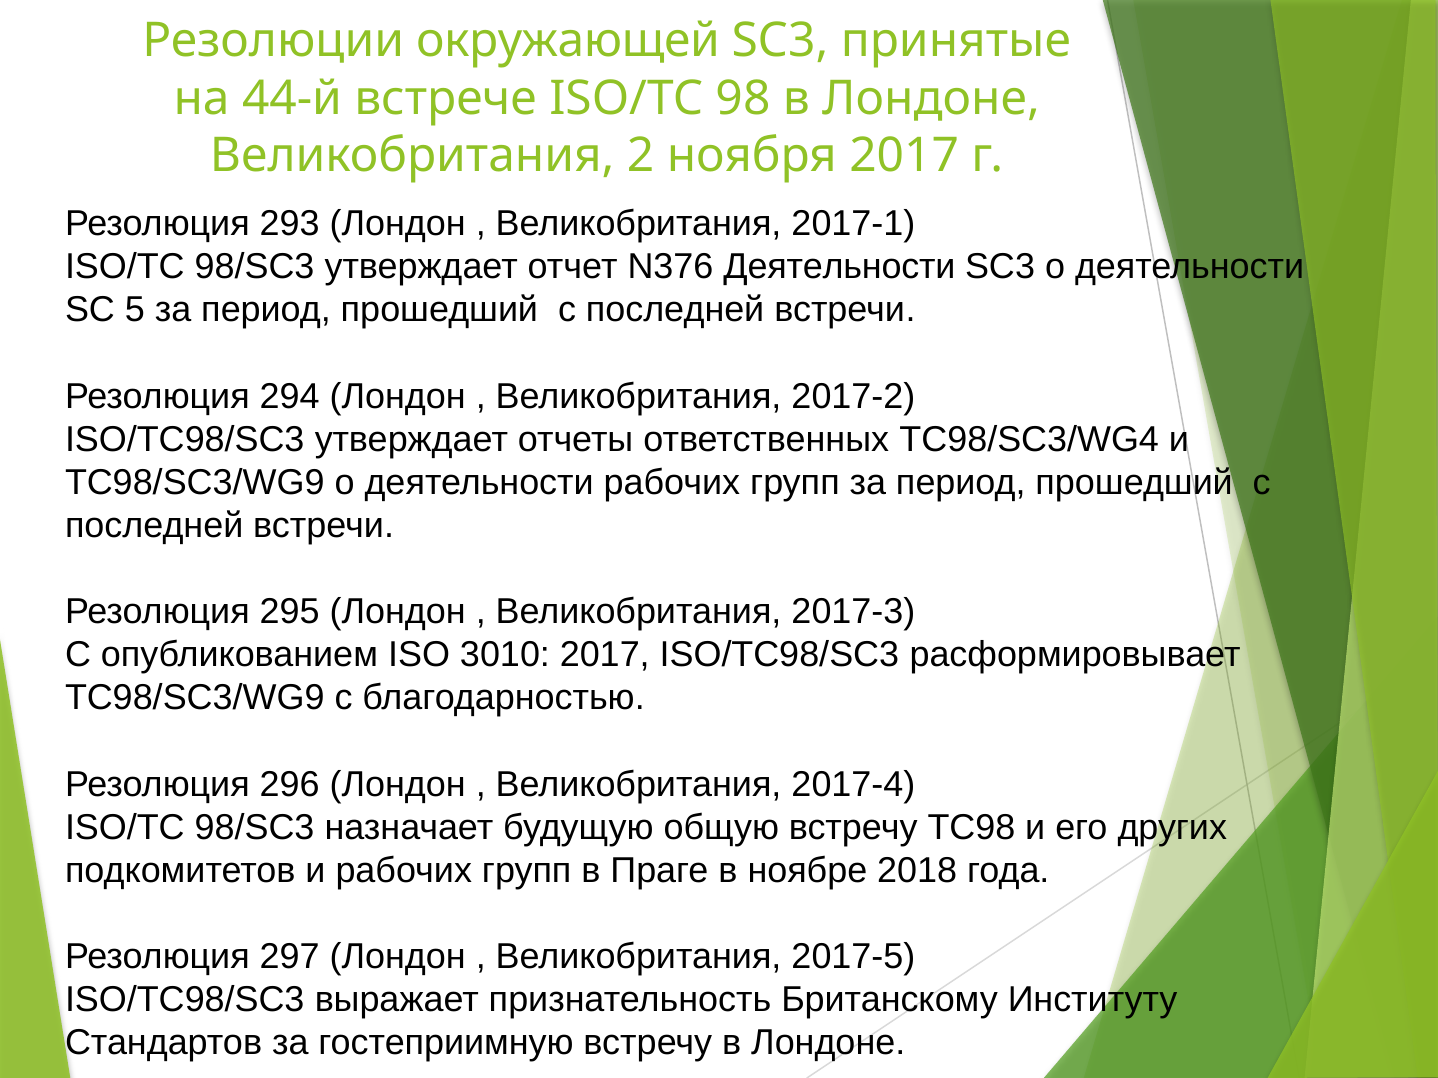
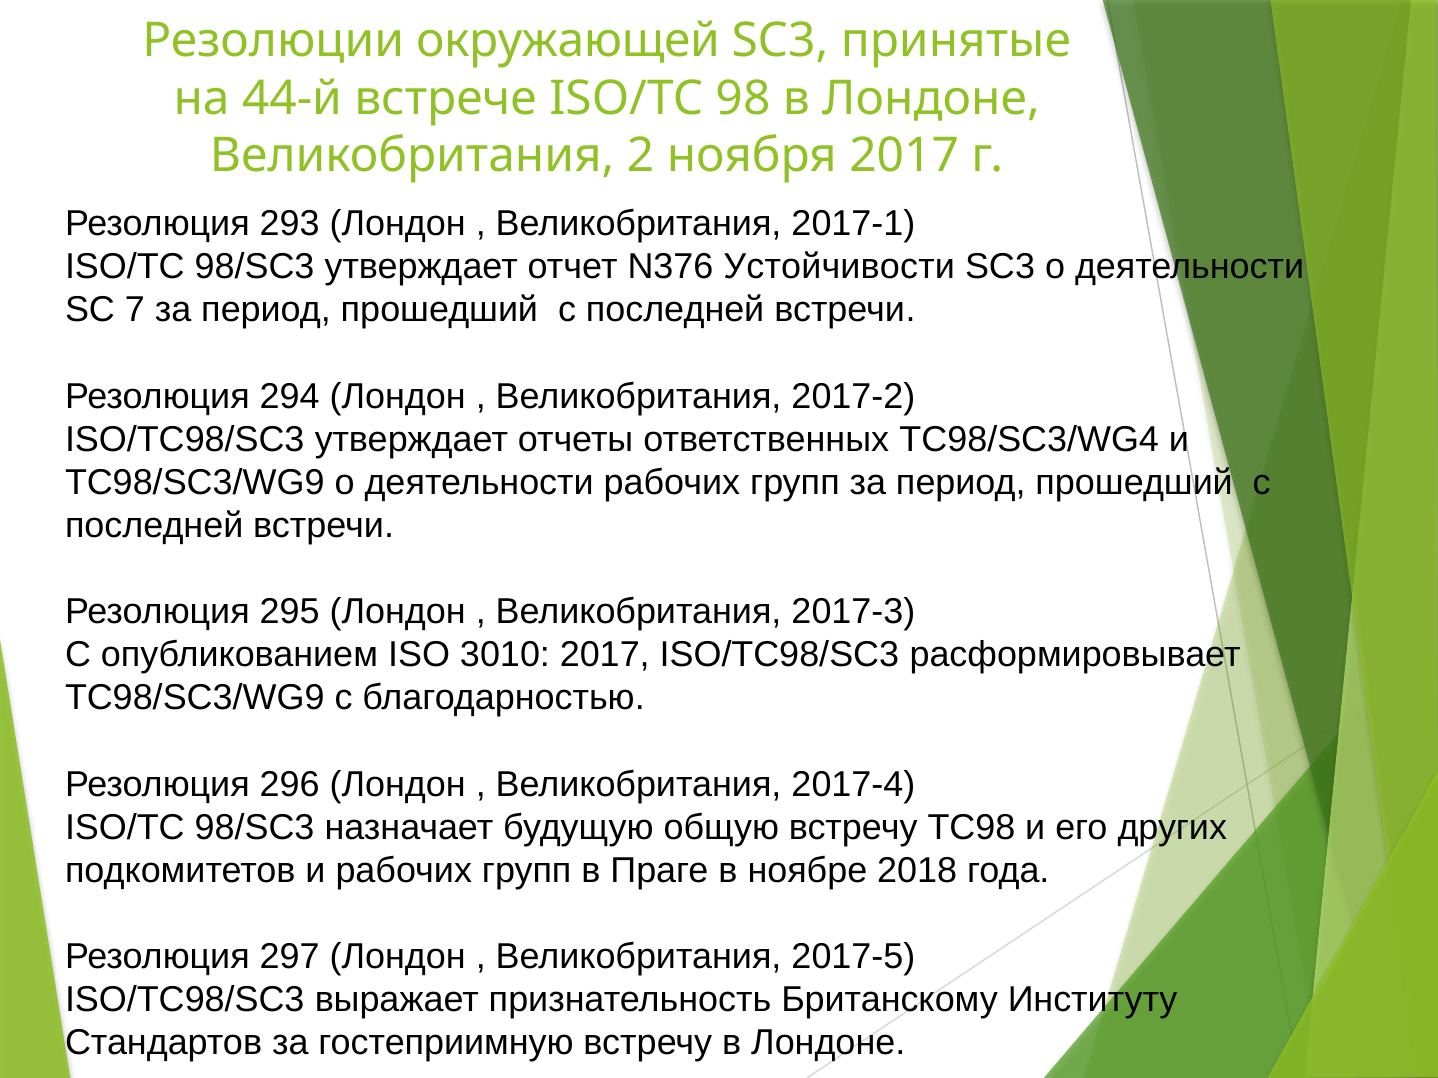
N376 Деятельности: Деятельности -> Устойчивости
5: 5 -> 7
